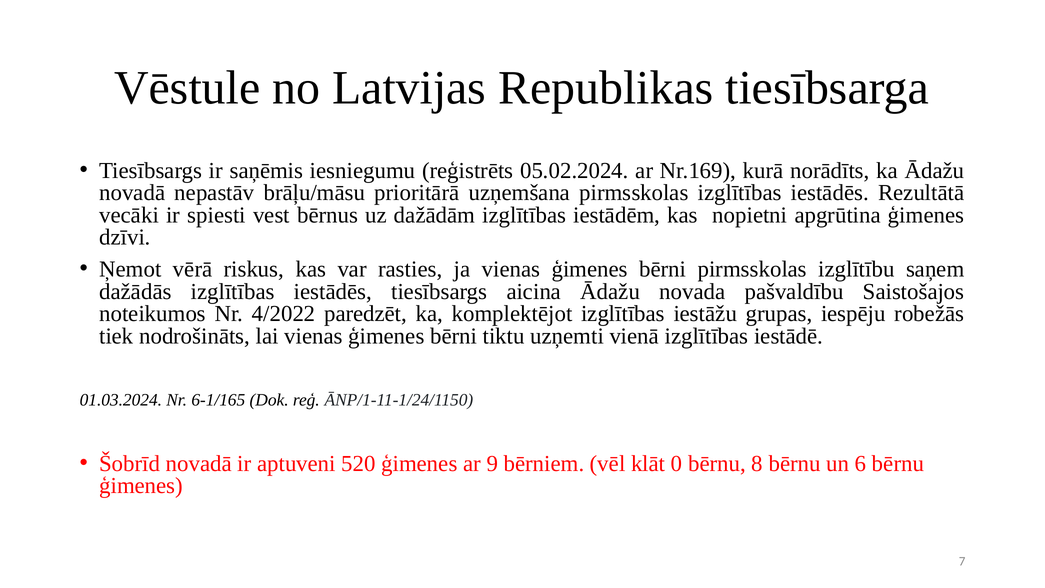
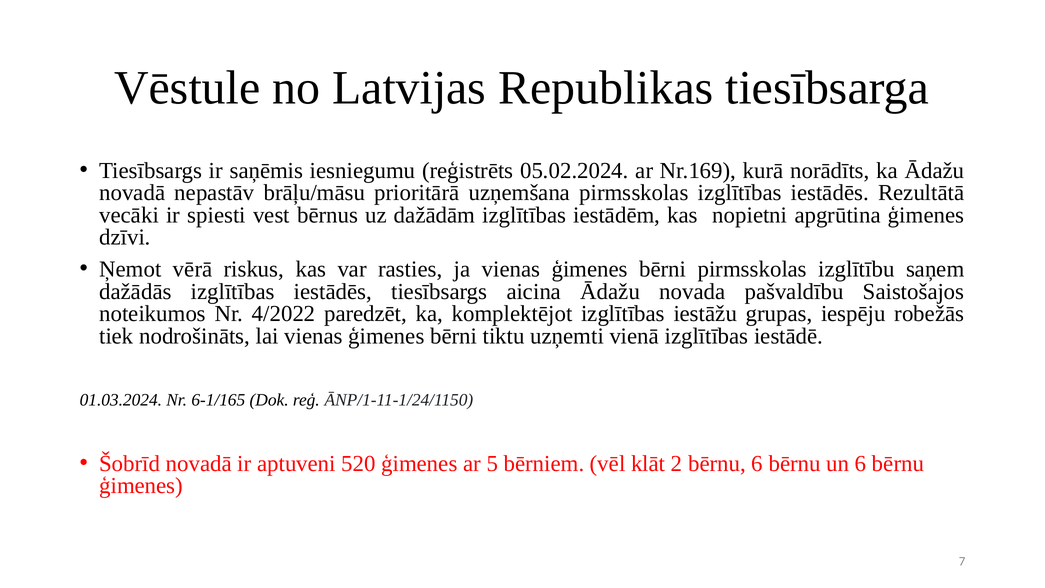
9: 9 -> 5
0: 0 -> 2
bērnu 8: 8 -> 6
